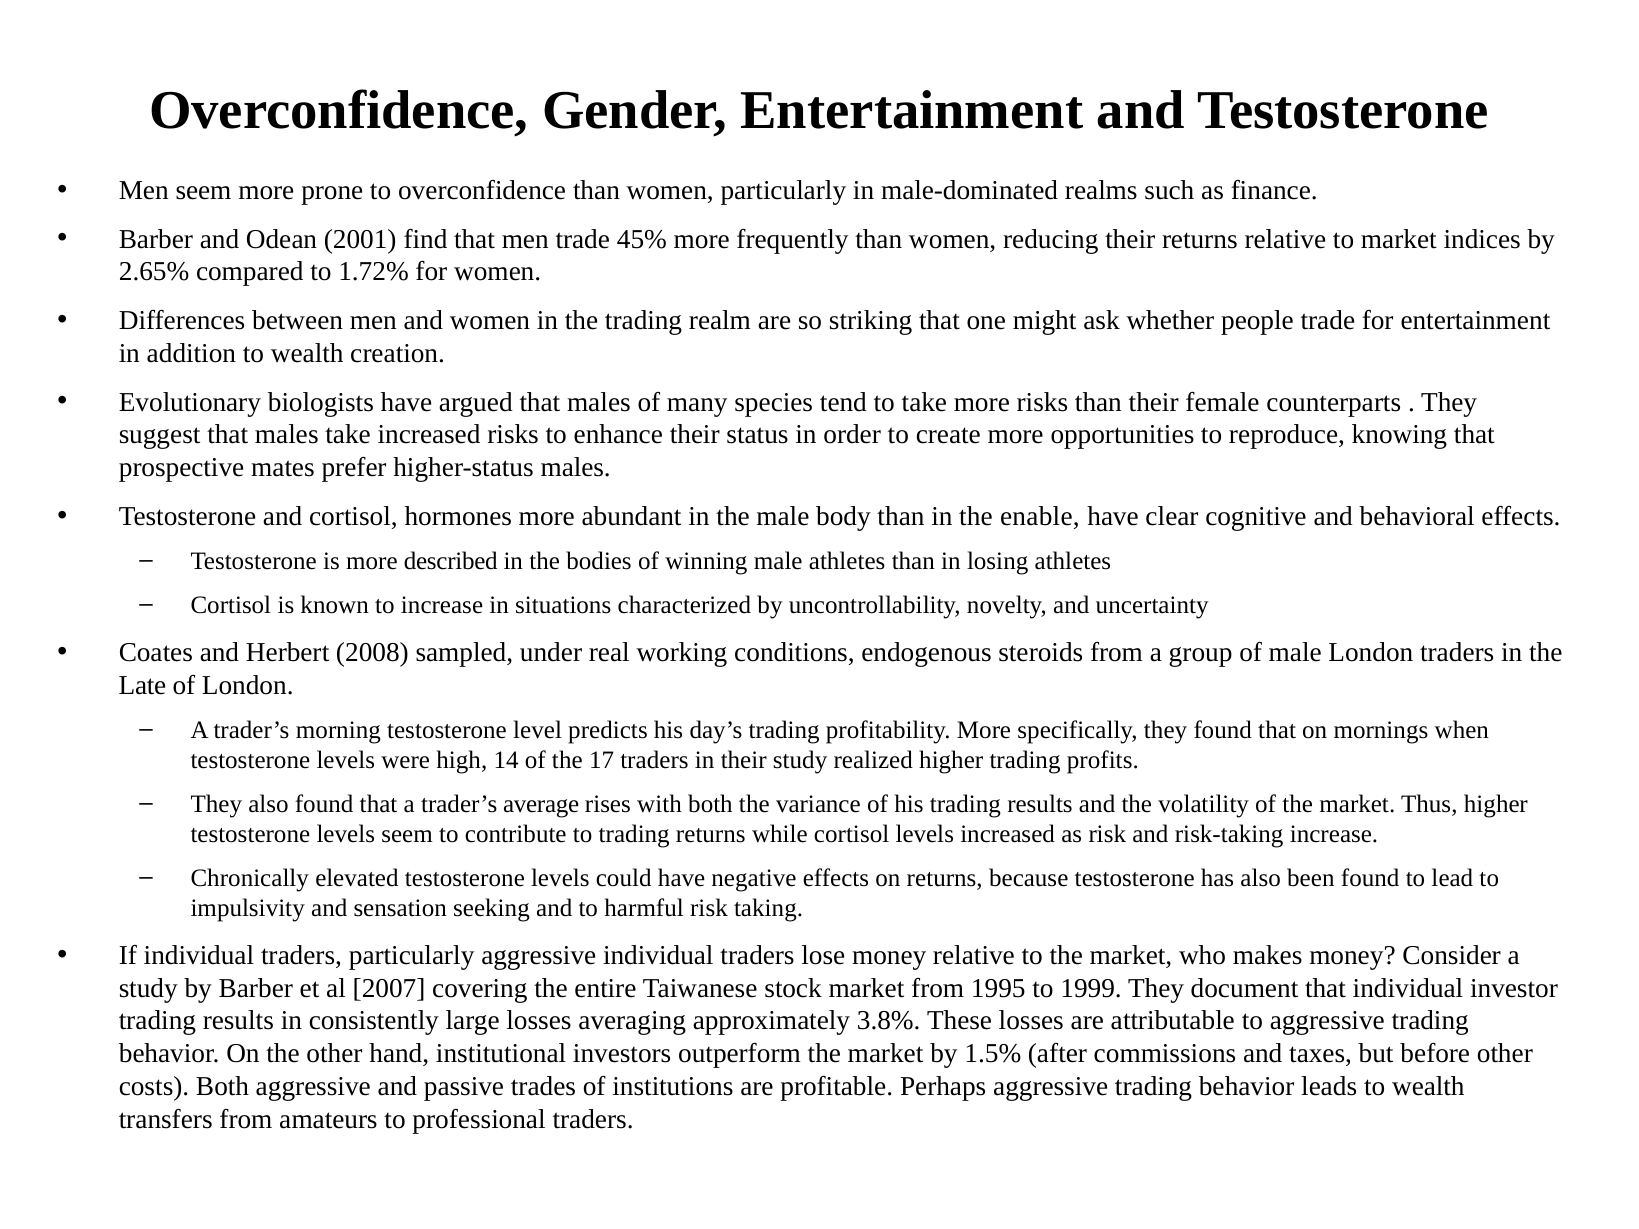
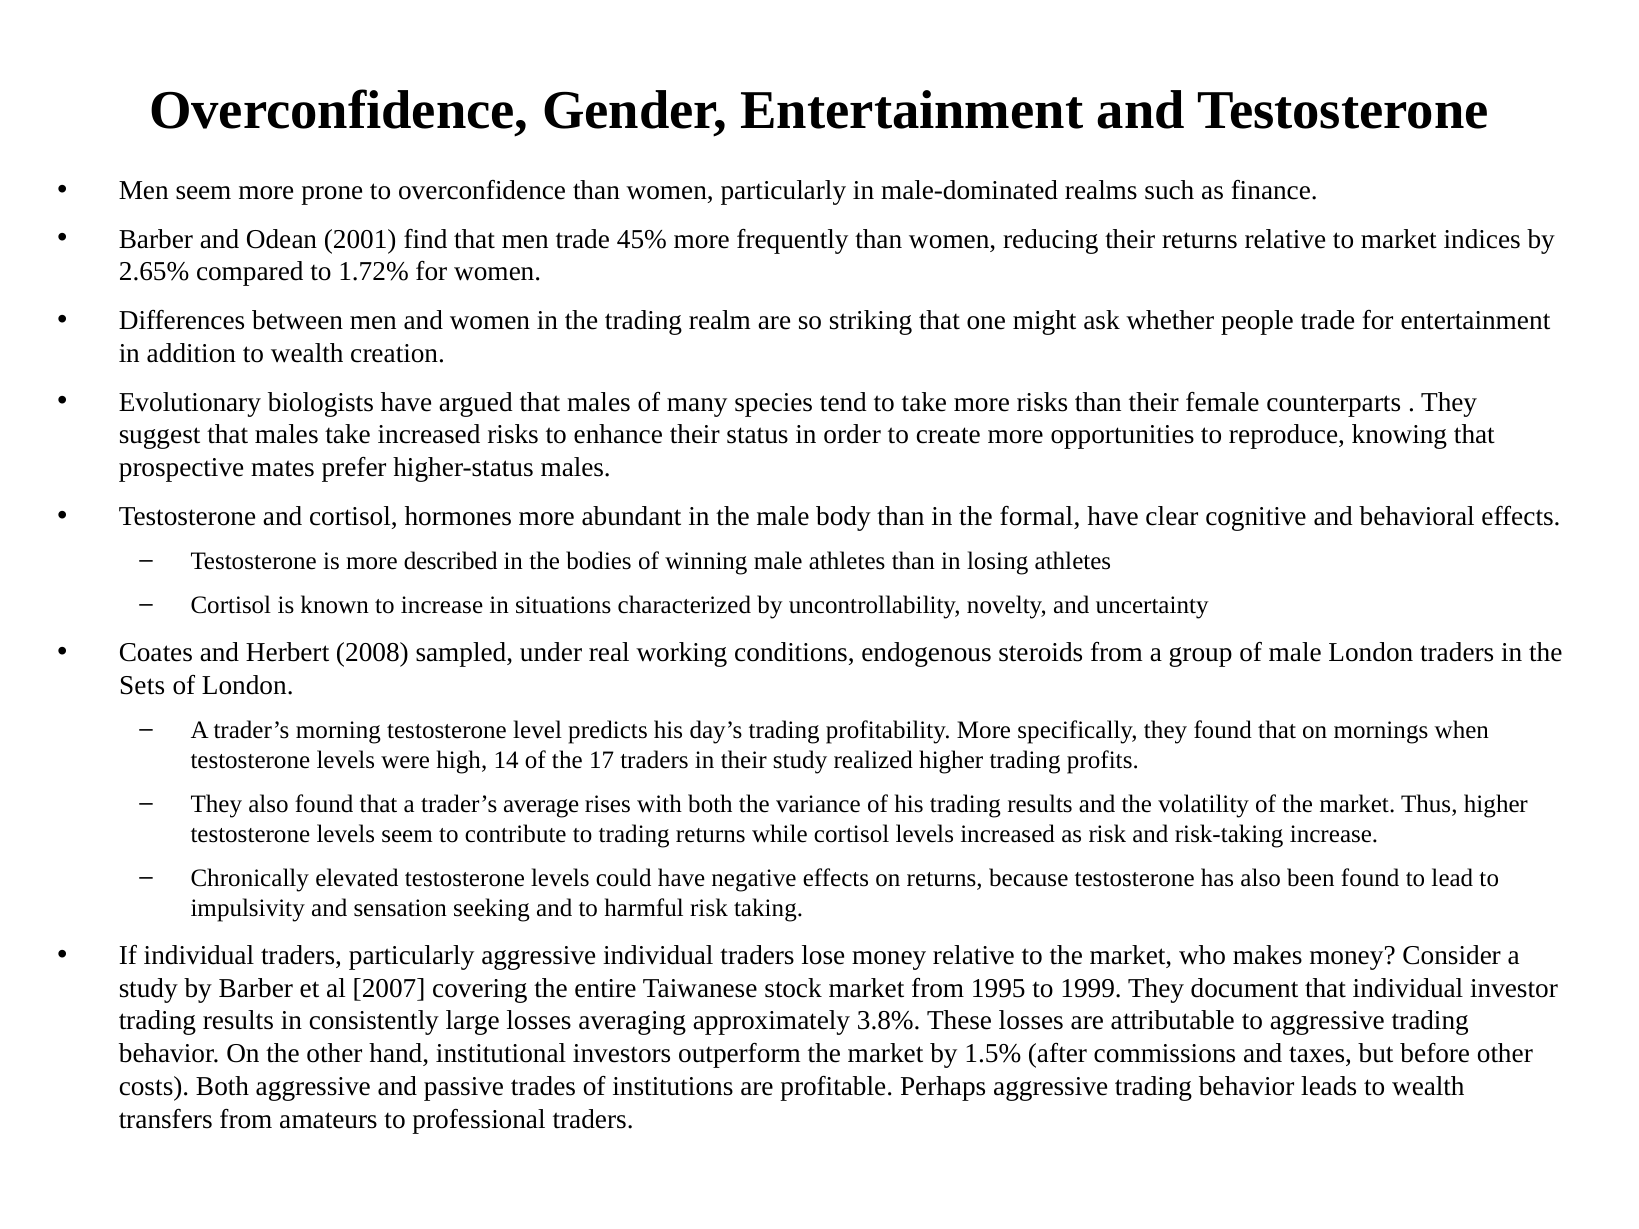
enable: enable -> formal
Late: Late -> Sets
